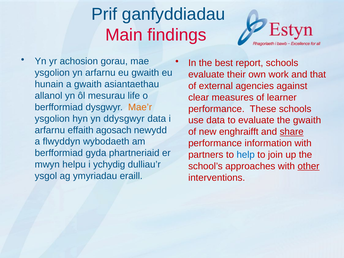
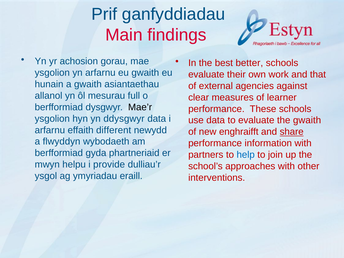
report: report -> better
life: life -> full
Mae’r colour: orange -> black
agosach: agosach -> different
ychydig: ychydig -> provide
other underline: present -> none
